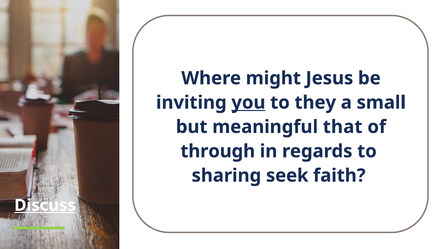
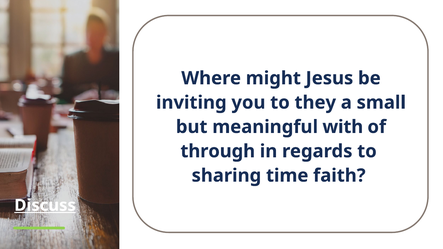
you underline: present -> none
that: that -> with
seek: seek -> time
